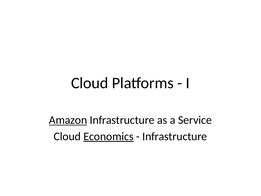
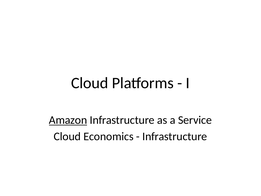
Economics underline: present -> none
